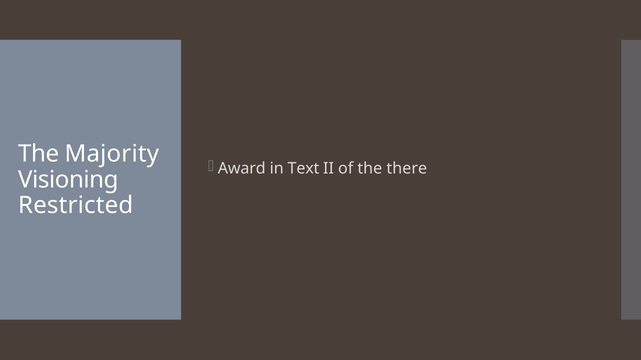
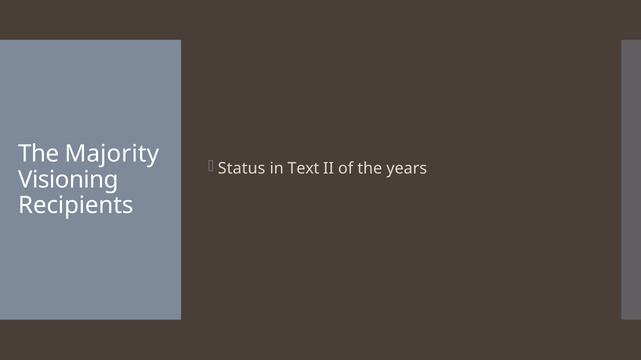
Award: Award -> Status
there: there -> years
Restricted: Restricted -> Recipients
